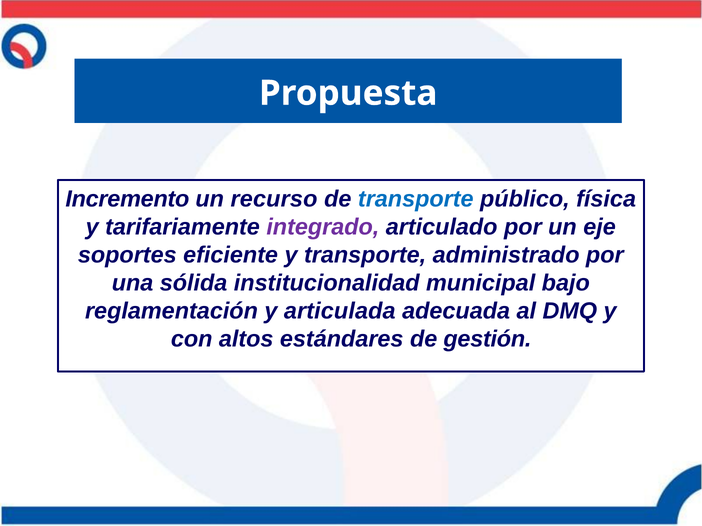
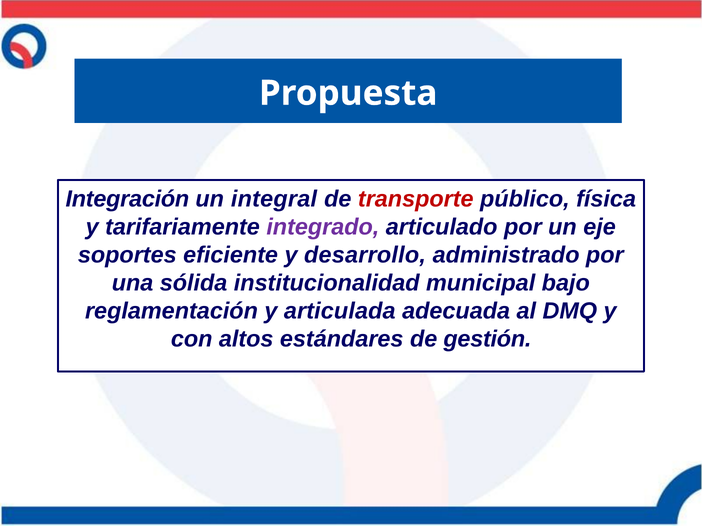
Incremento: Incremento -> Integración
recurso: recurso -> integral
transporte at (416, 199) colour: blue -> red
y transporte: transporte -> desarrollo
